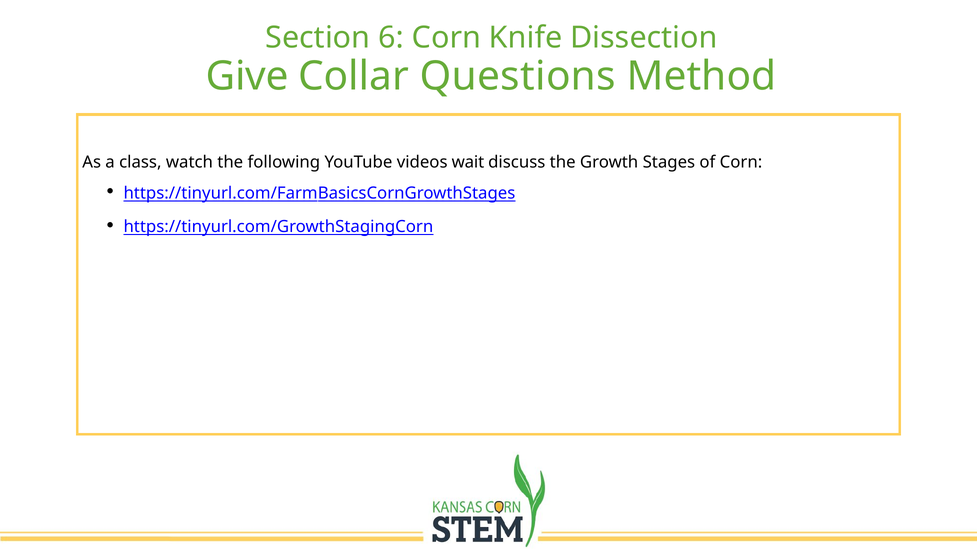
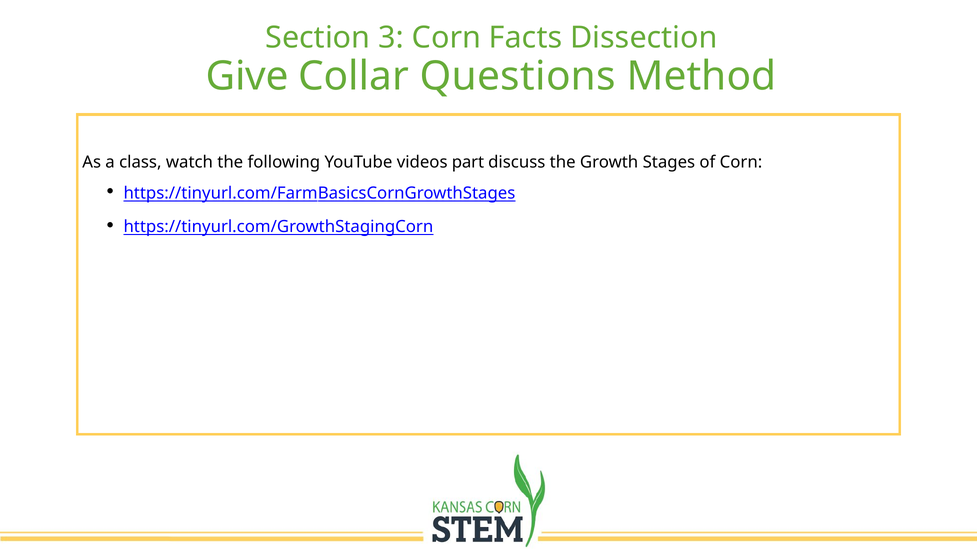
6: 6 -> 3
Knife: Knife -> Facts
wait: wait -> part
